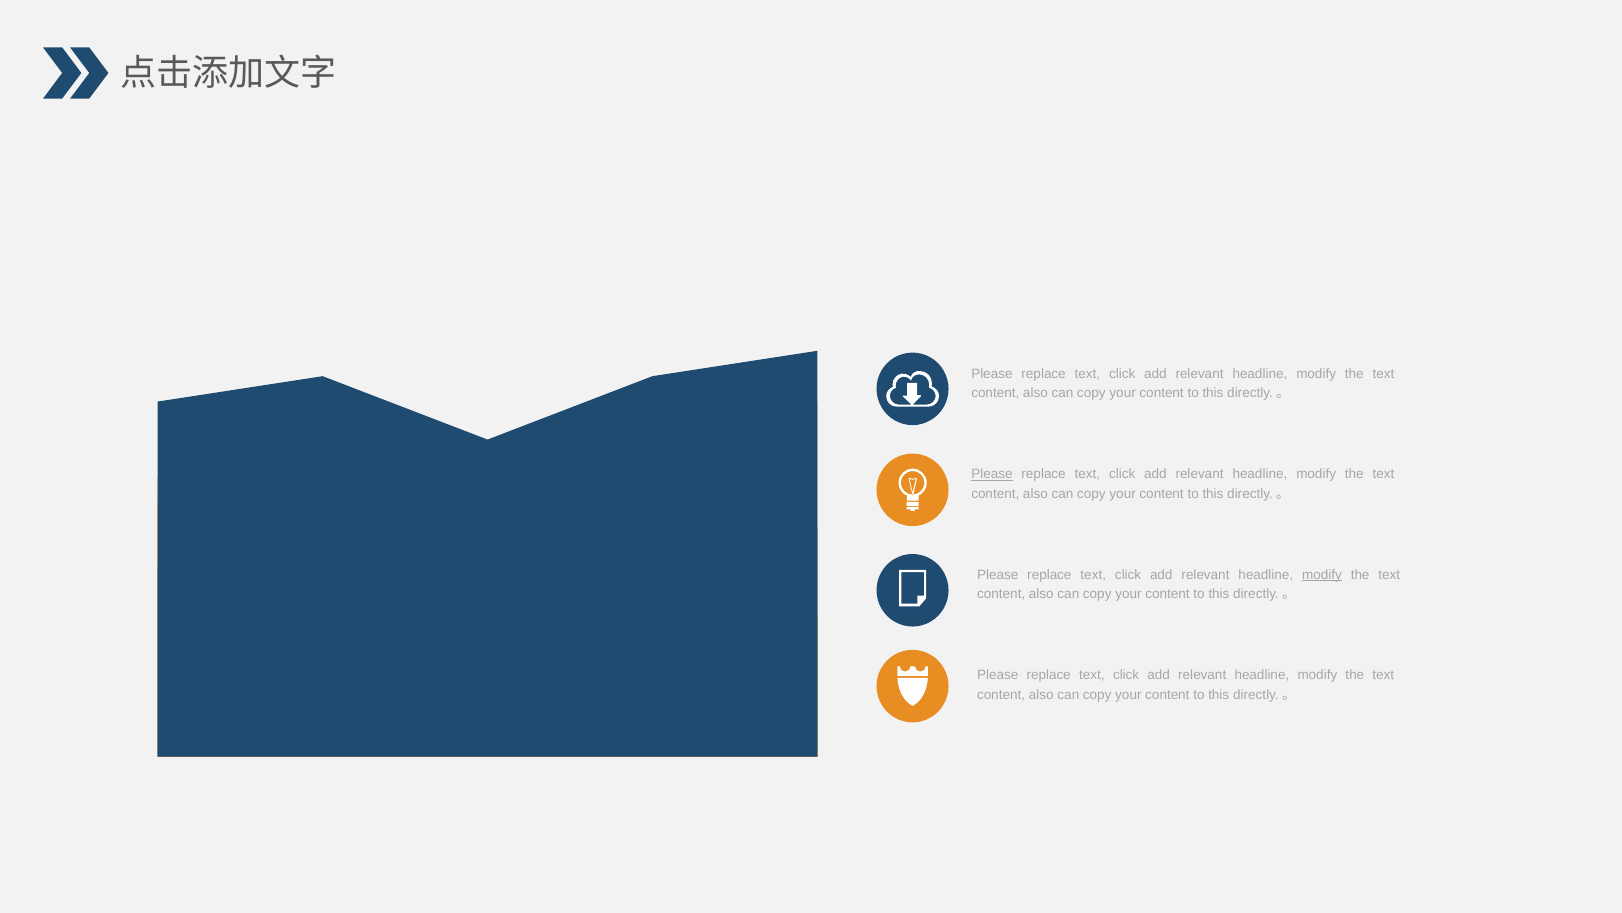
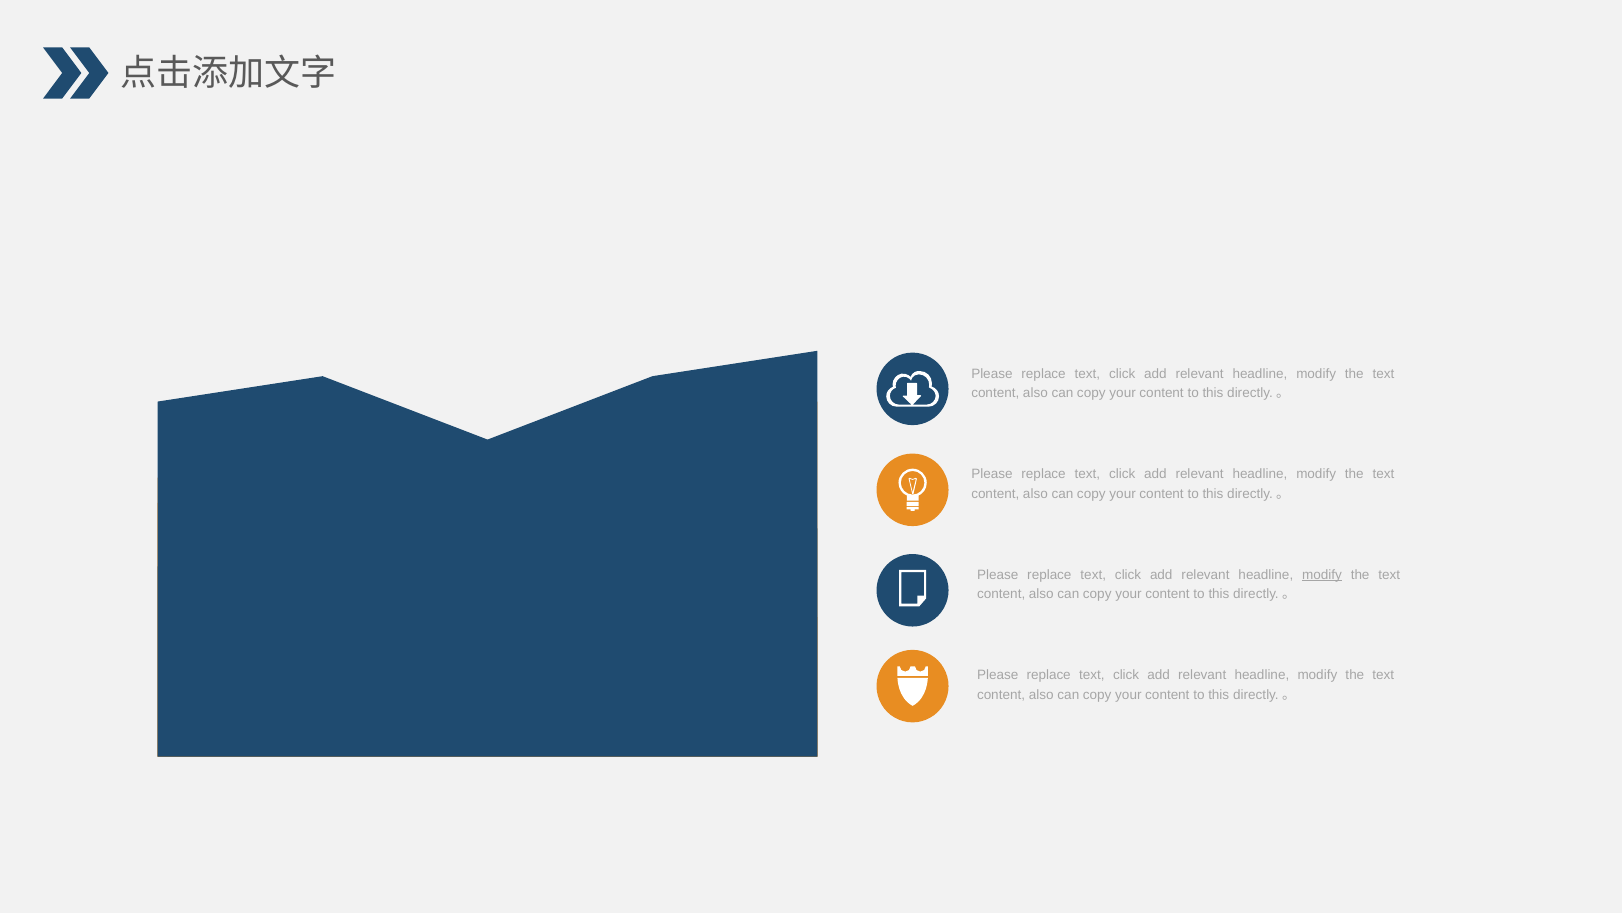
Please at (992, 474) underline: present -> none
